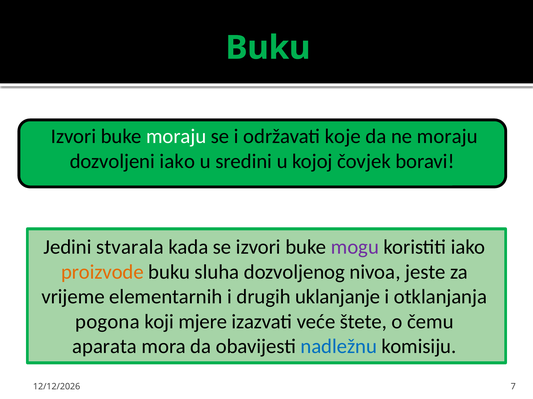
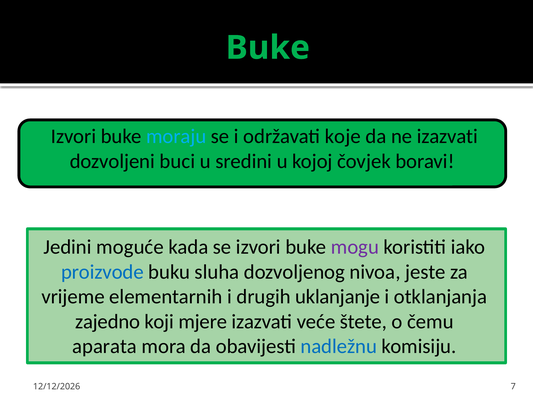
Buku at (268, 48): Buku -> Buke
moraju at (176, 137) colour: white -> light blue
ne moraju: moraju -> izazvati
dozvoljeni iako: iako -> buci
stvarala: stvarala -> moguće
proizvode colour: orange -> blue
pogona: pogona -> zajedno
